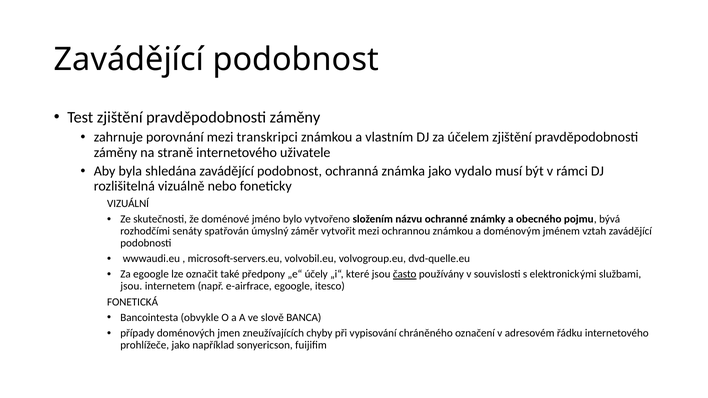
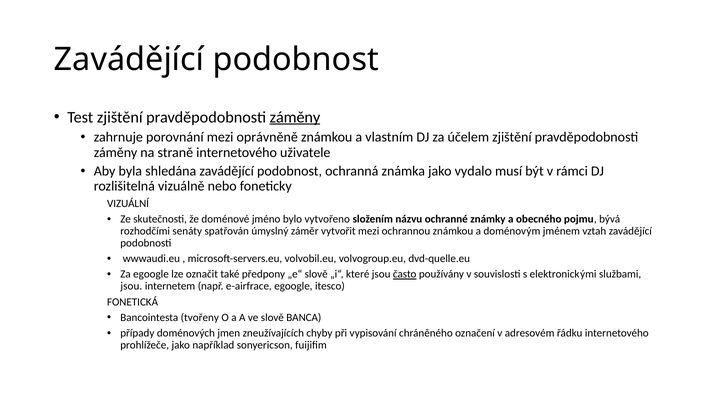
záměny at (295, 117) underline: none -> present
transkripci: transkripci -> oprávněně
„e“ účely: účely -> slově
obvykle: obvykle -> tvořeny
